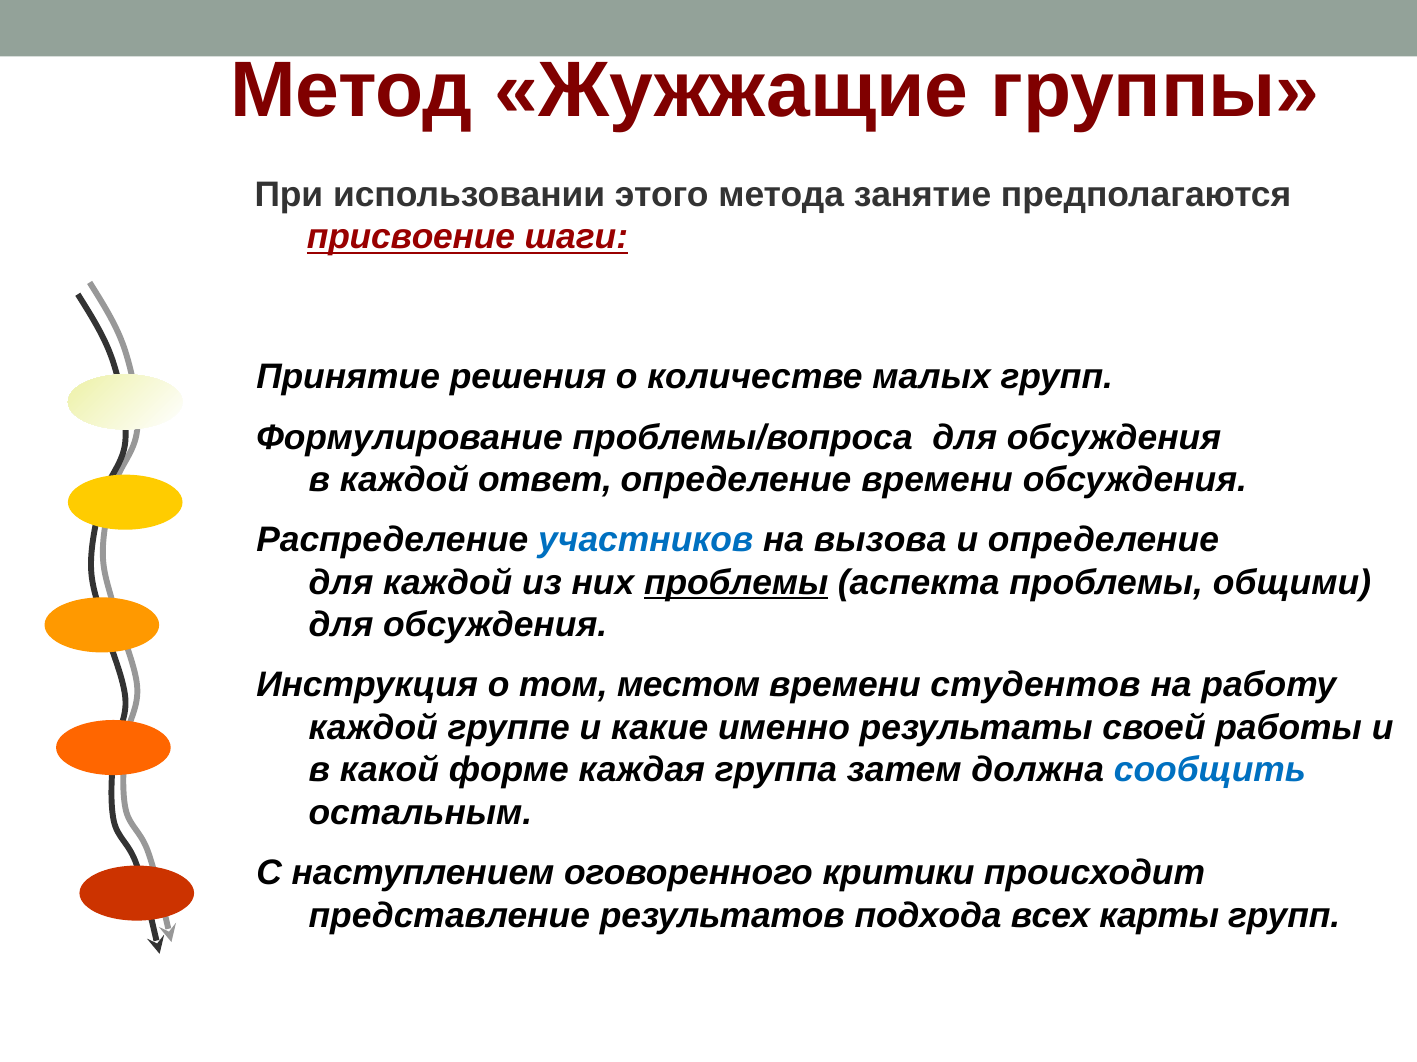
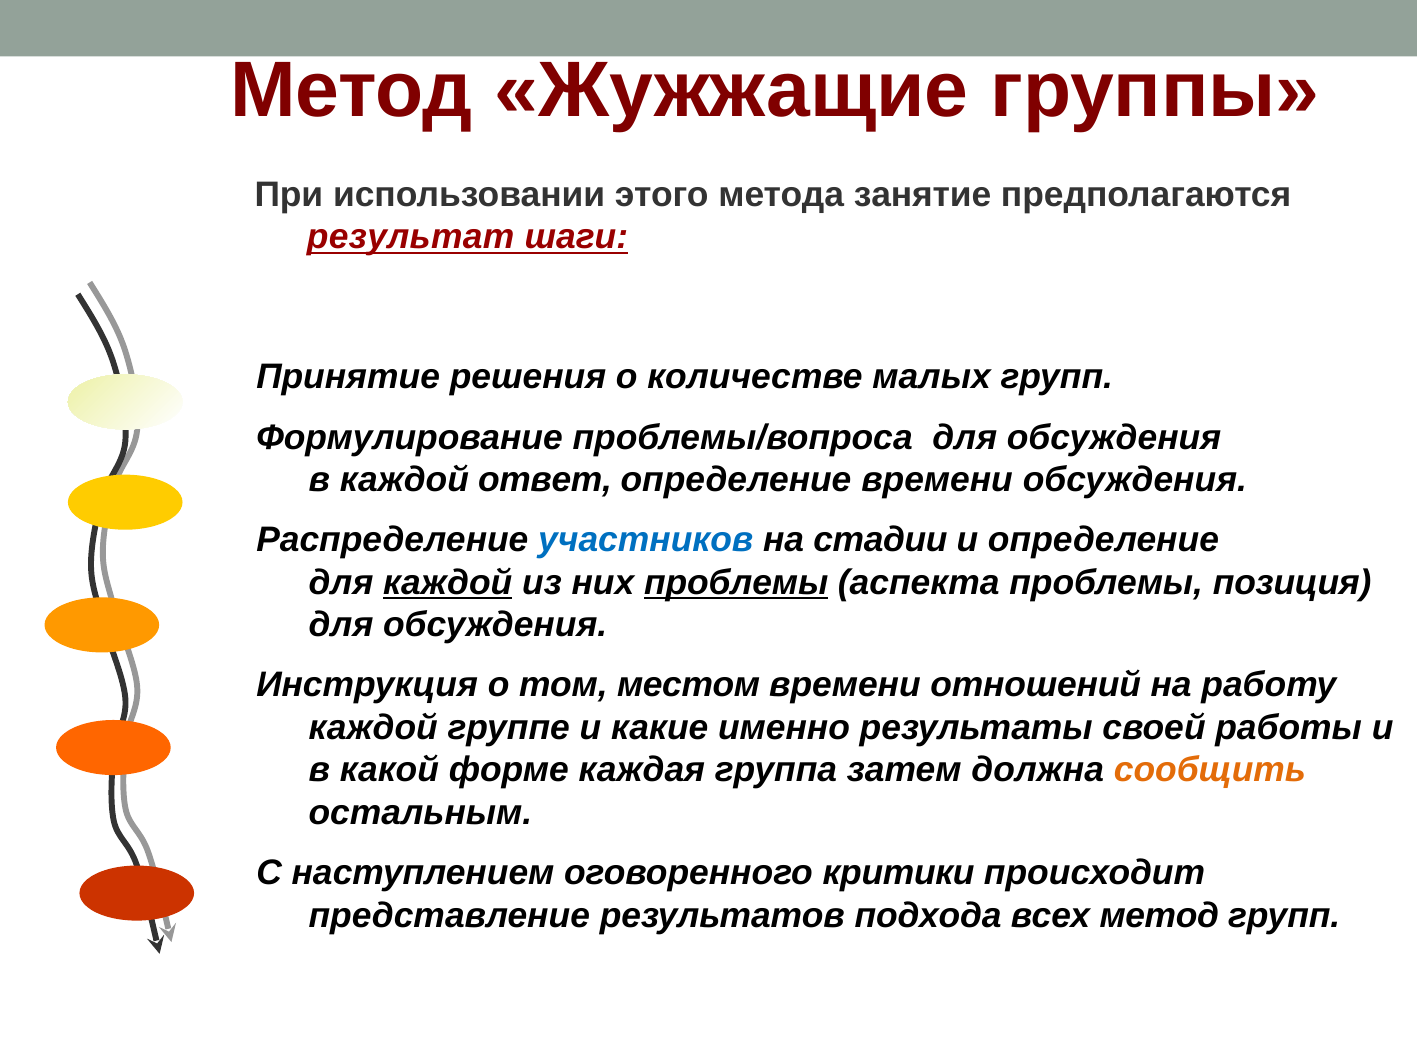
присвоение: присвоение -> результат
вызова: вызова -> стадии
каждой at (448, 583) underline: none -> present
общими: общими -> позиция
студентов: студентов -> отношений
сообщить colour: blue -> orange
всех карты: карты -> метод
